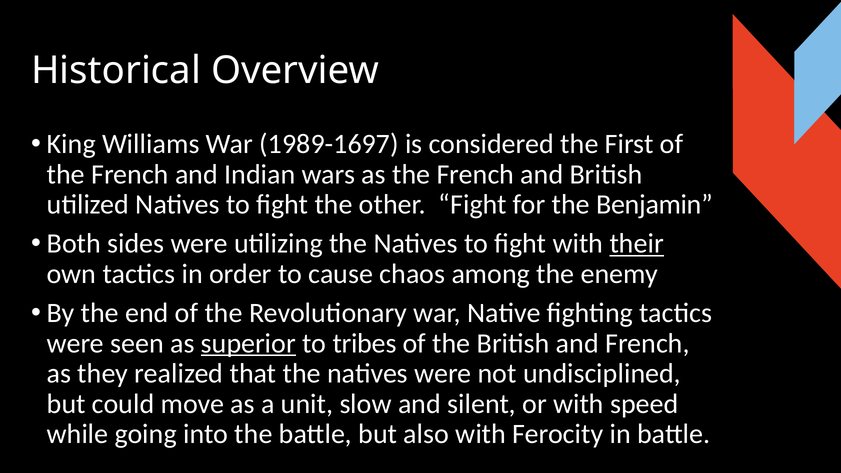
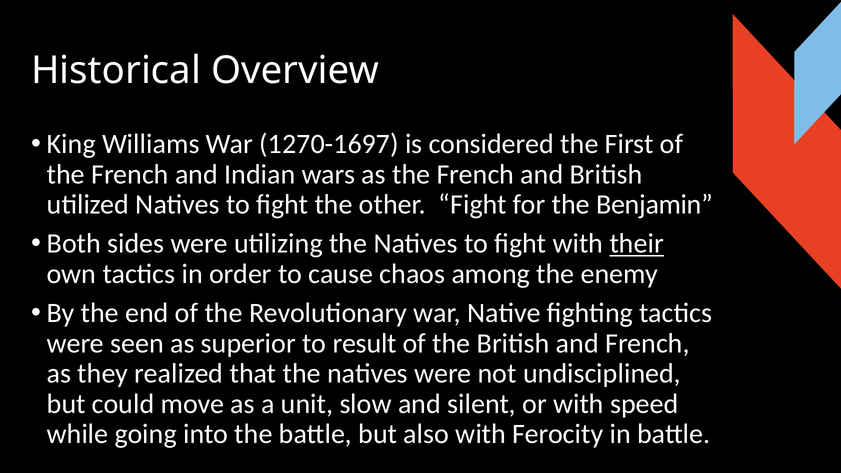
1989-1697: 1989-1697 -> 1270-1697
superior underline: present -> none
tribes: tribes -> result
